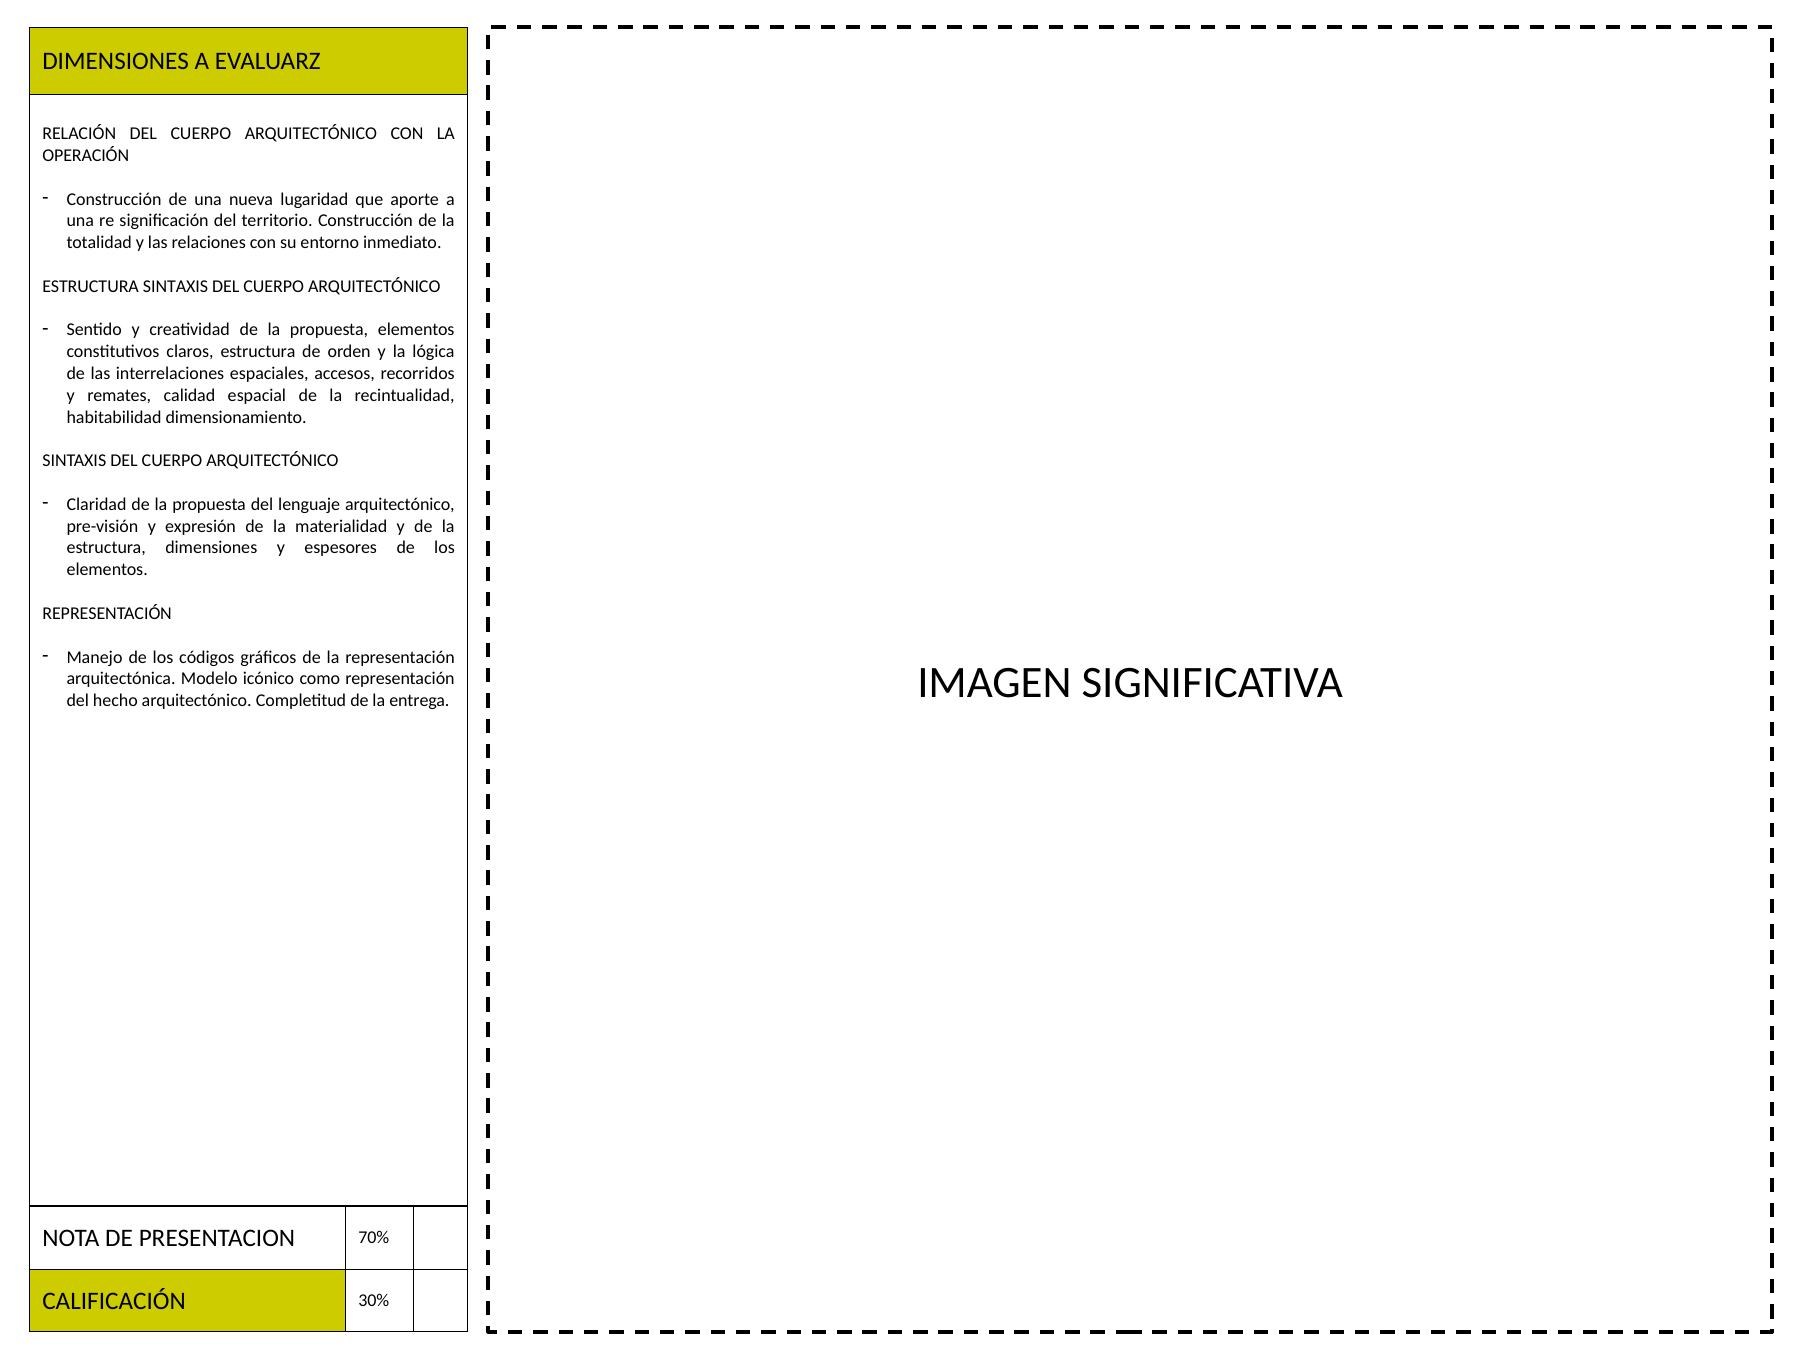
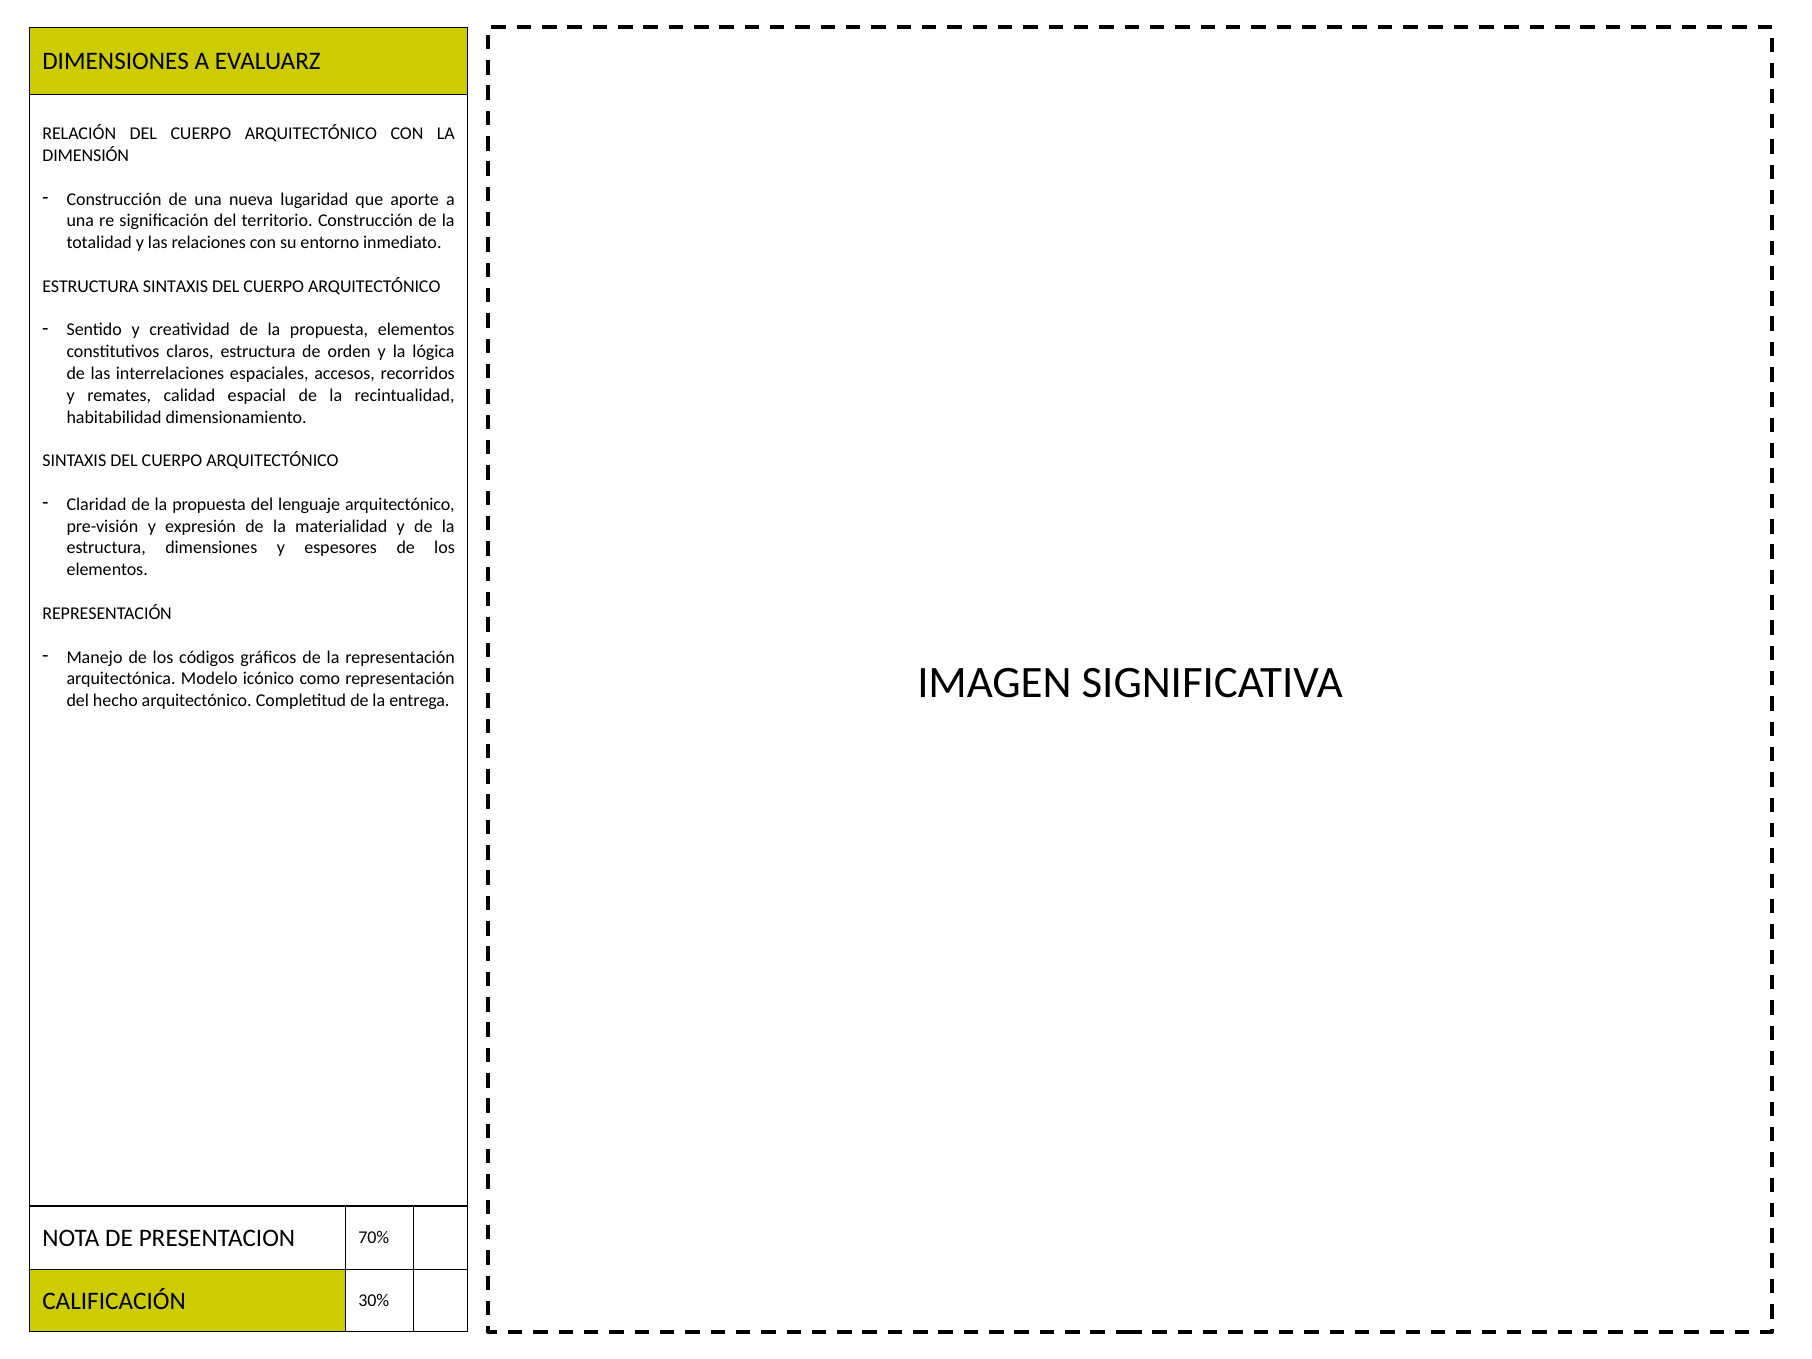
OPERACIÓN: OPERACIÓN -> DIMENSIÓN
